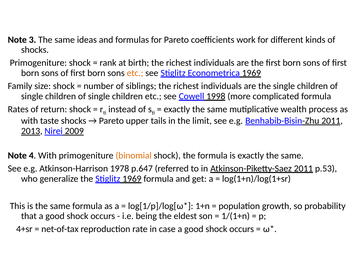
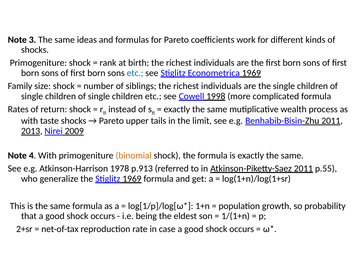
etc at (135, 73) colour: orange -> blue
p.647: p.647 -> p.913
p.53: p.53 -> p.55
4+sr: 4+sr -> 2+sr
